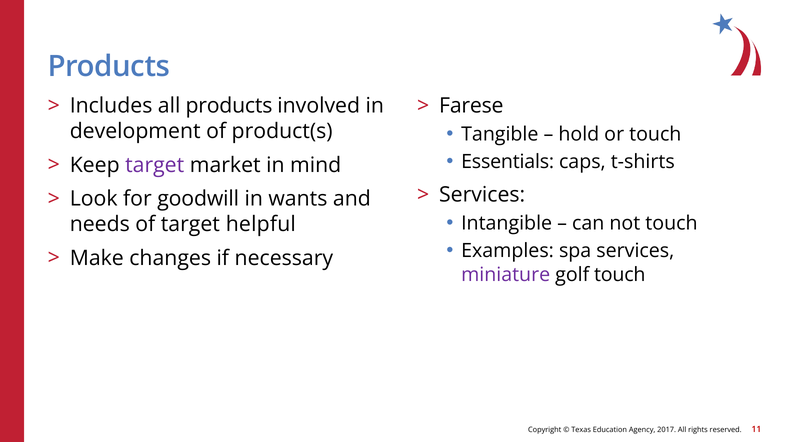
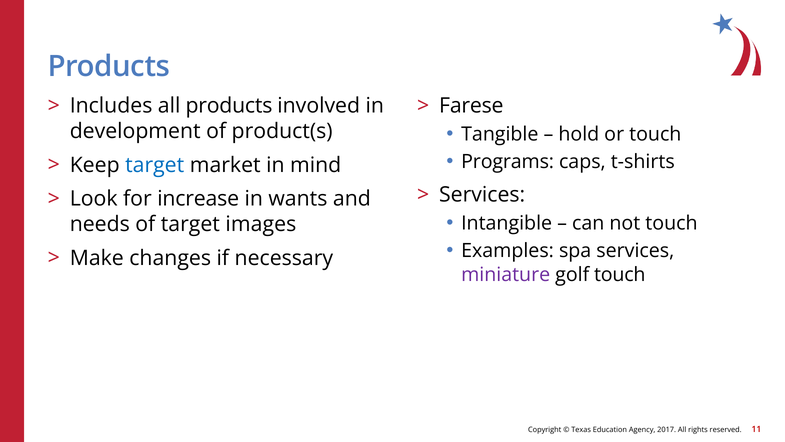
Essentials: Essentials -> Programs
target at (155, 165) colour: purple -> blue
goodwill: goodwill -> increase
helpful: helpful -> images
